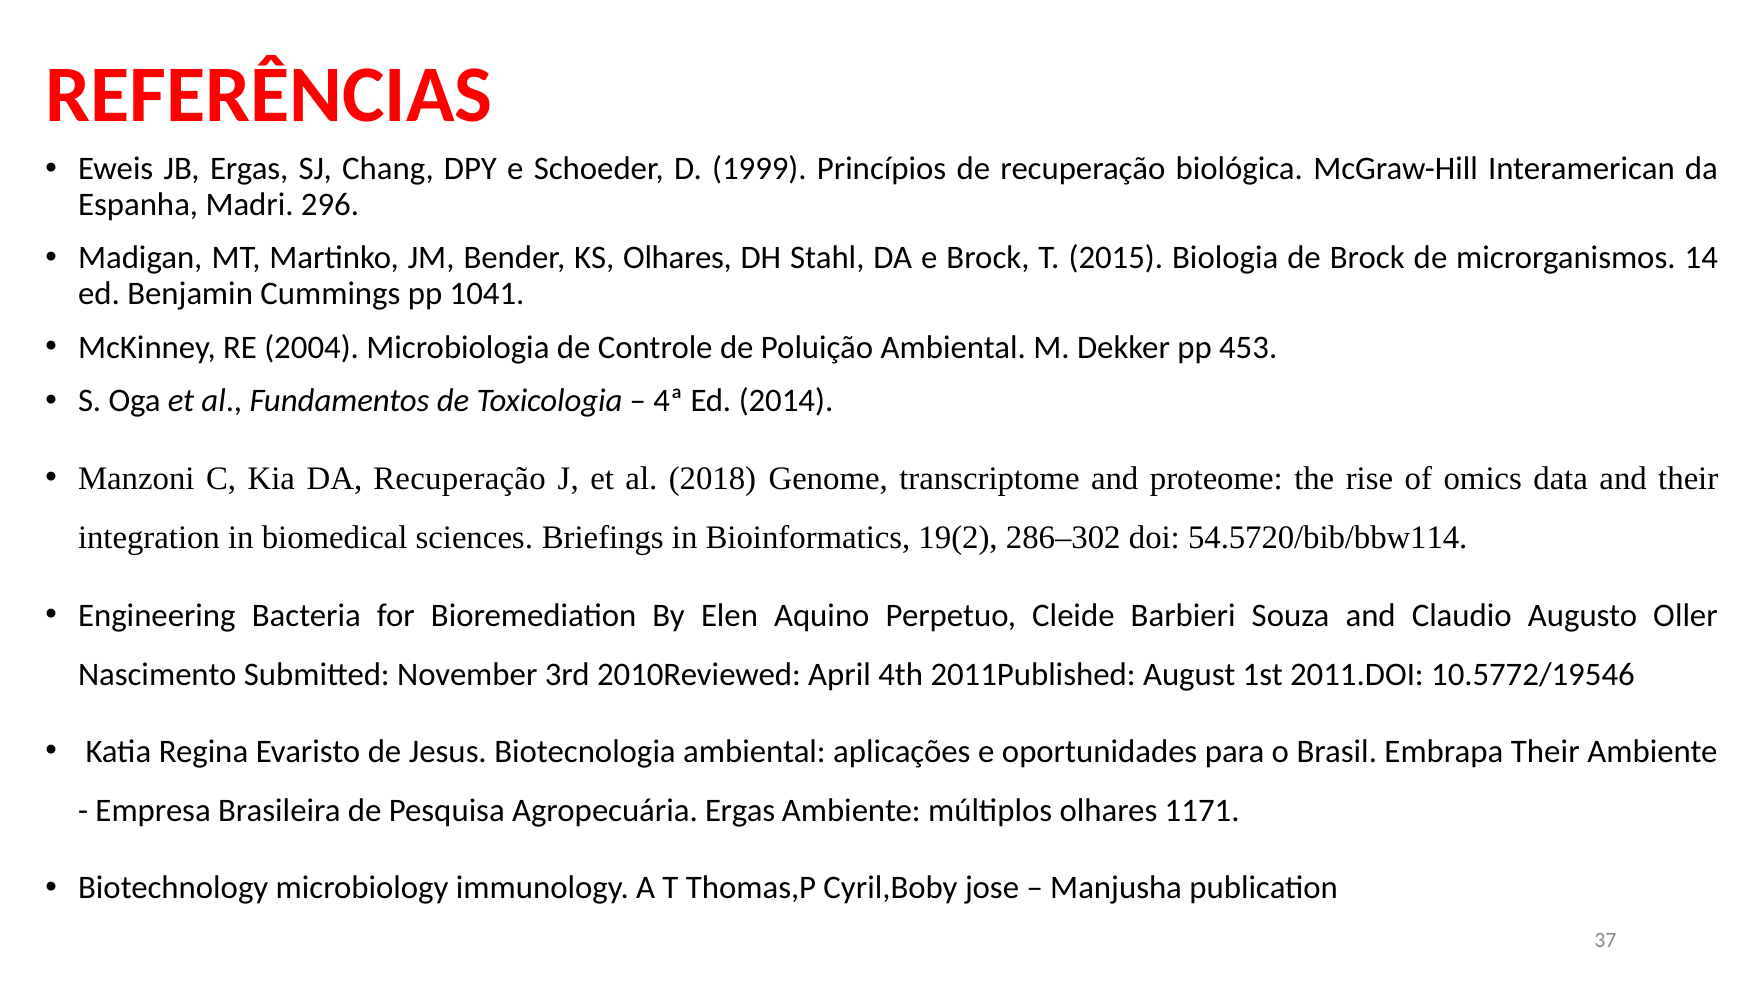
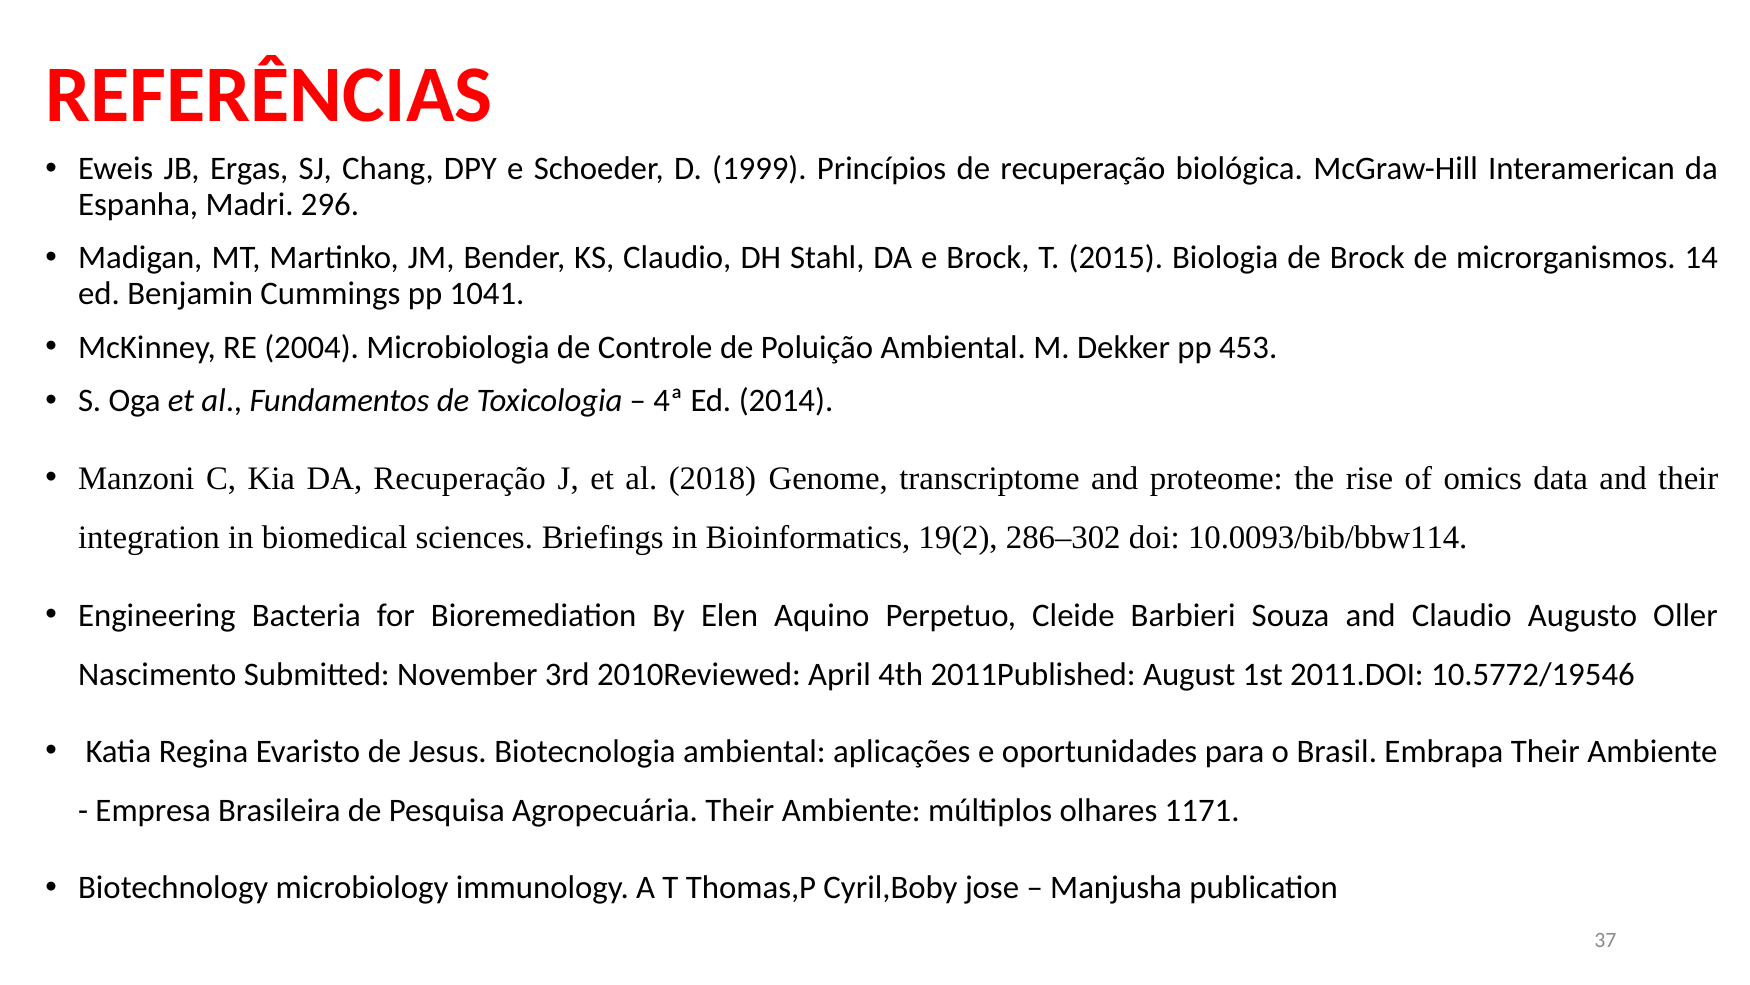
KS Olhares: Olhares -> Claudio
54.5720/bib/bbw114: 54.5720/bib/bbw114 -> 10.0093/bib/bbw114
Agropecuária Ergas: Ergas -> Their
